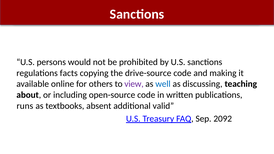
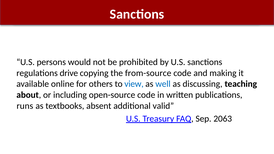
facts: facts -> drive
drive-source: drive-source -> from-source
view colour: purple -> blue
2092: 2092 -> 2063
